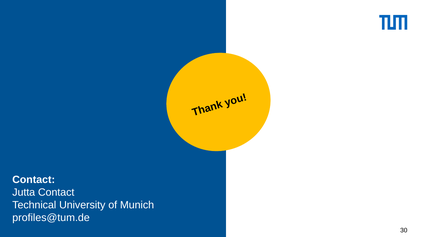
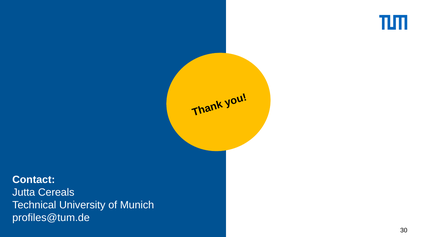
Jutta Contact: Contact -> Cereals
